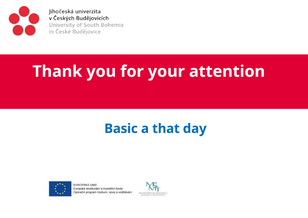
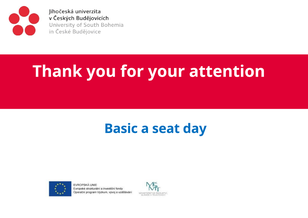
that: that -> seat
